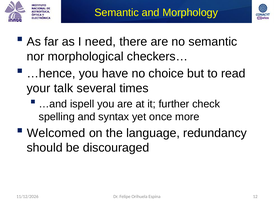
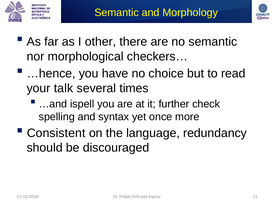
need: need -> other
Welcomed: Welcomed -> Consistent
